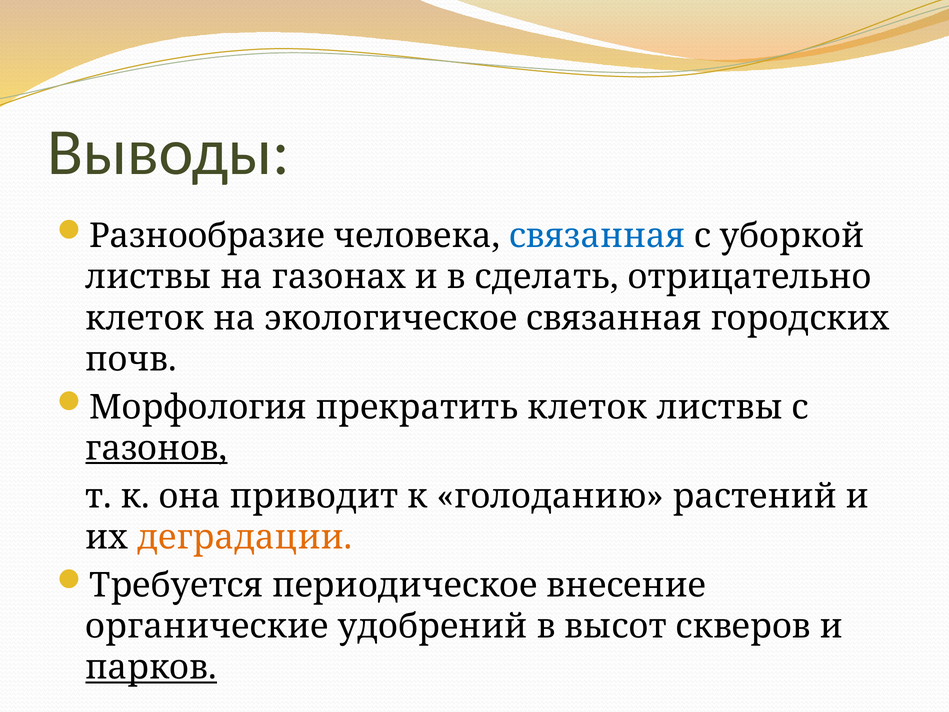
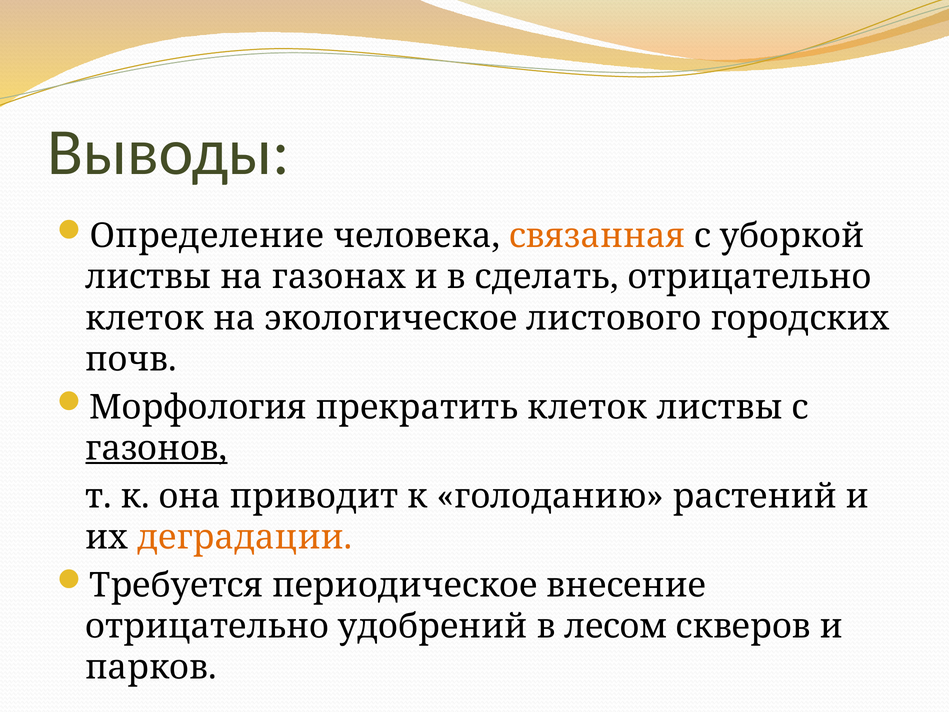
Разнообразие: Разнообразие -> Определение
связанная at (597, 236) colour: blue -> orange
экологическое связанная: связанная -> листового
органические at (207, 626): органические -> отрицательно
высот: высот -> лесом
парков underline: present -> none
